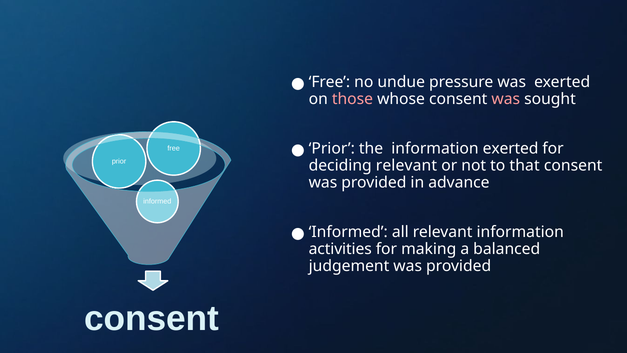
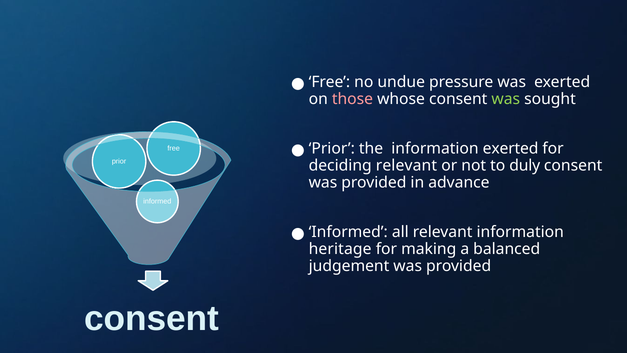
was at (506, 99) colour: pink -> light green
that: that -> duly
activities: activities -> heritage
